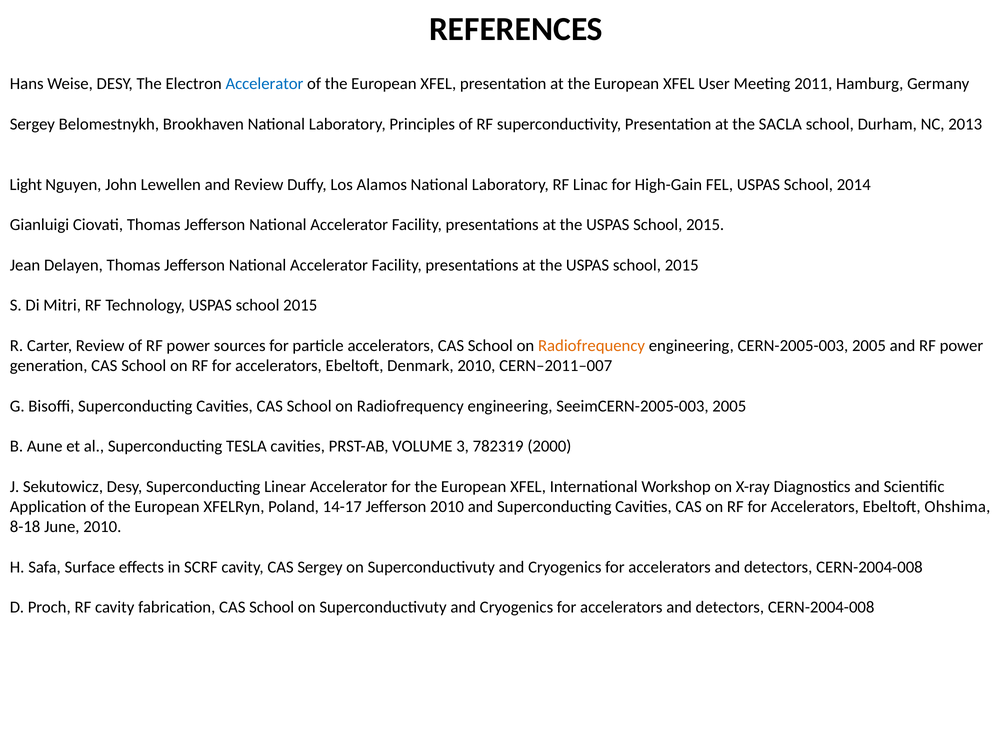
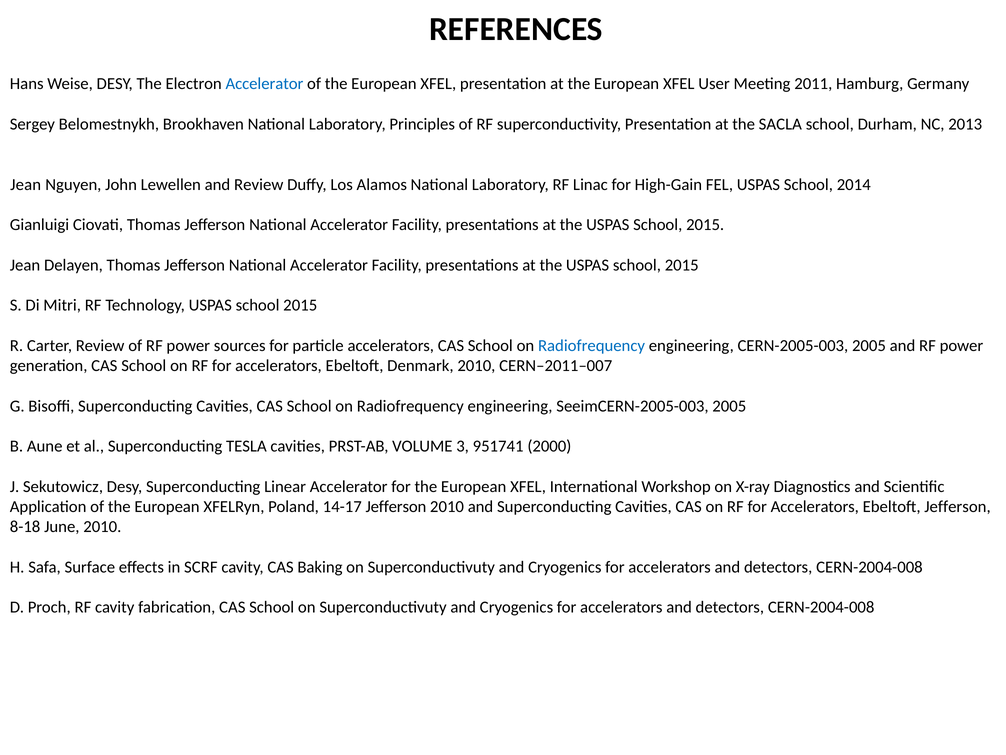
Light at (26, 185): Light -> Jean
Radiofrequency at (592, 345) colour: orange -> blue
782319: 782319 -> 951741
Ebeltoft Ohshima: Ohshima -> Jefferson
CAS Sergey: Sergey -> Baking
